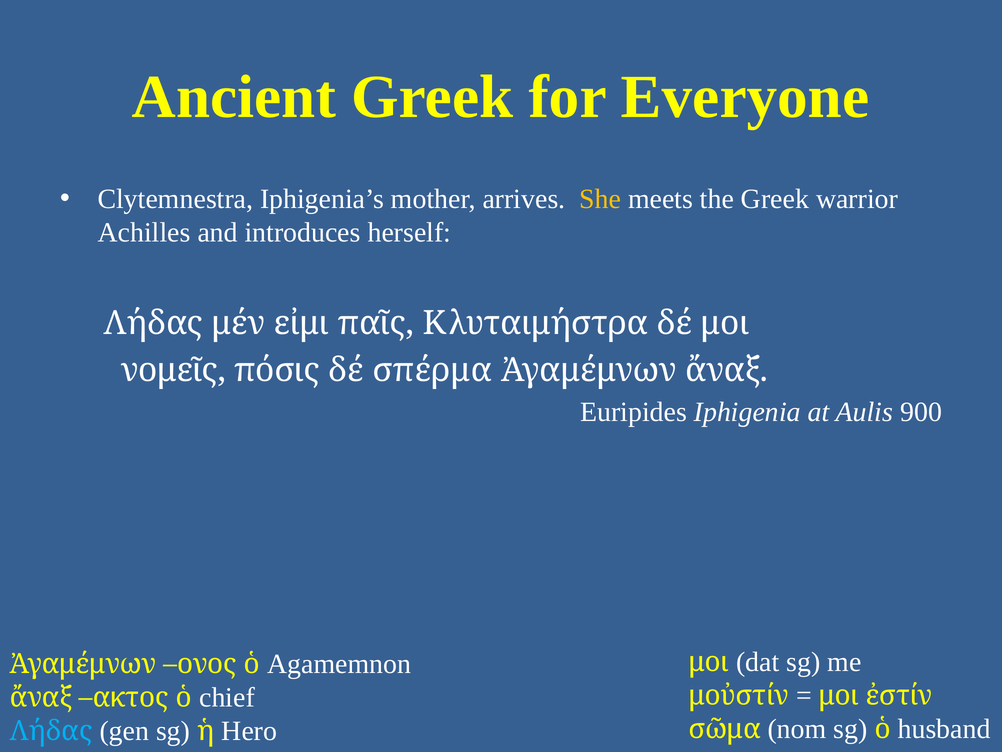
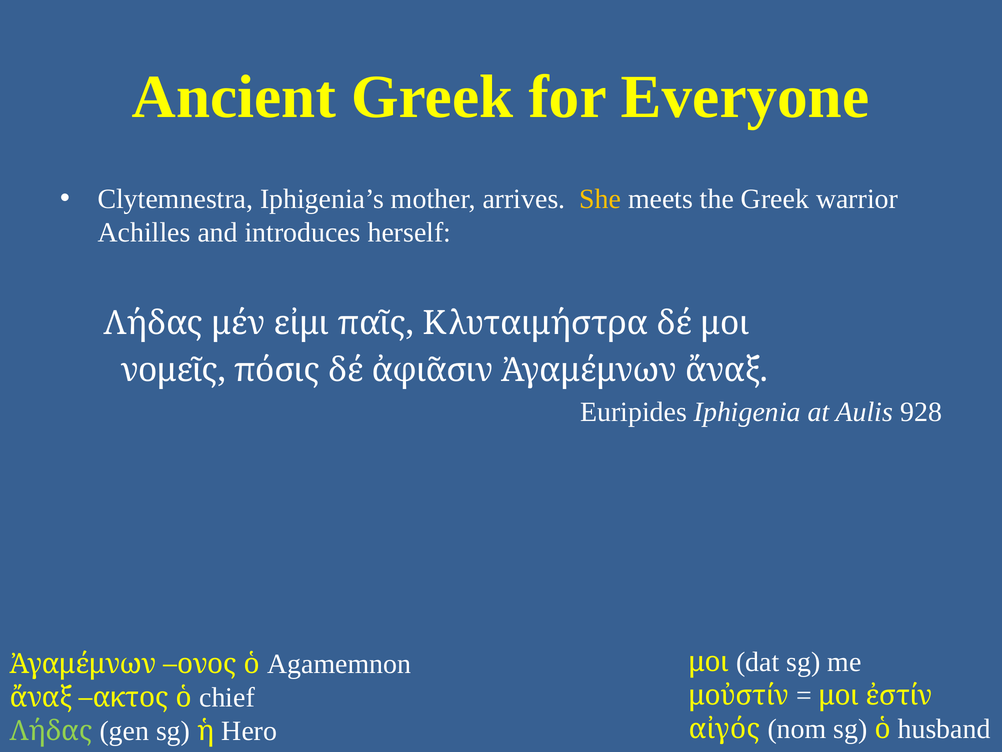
σπέρμα: σπέρμα -> ἀφιᾶσιν
900: 900 -> 928
σῶμα: σῶμα -> αἰγός
Λήδας at (51, 731) colour: light blue -> light green
